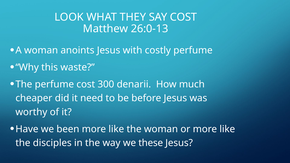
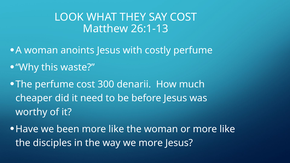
26:0-13: 26:0-13 -> 26:1-13
we these: these -> more
